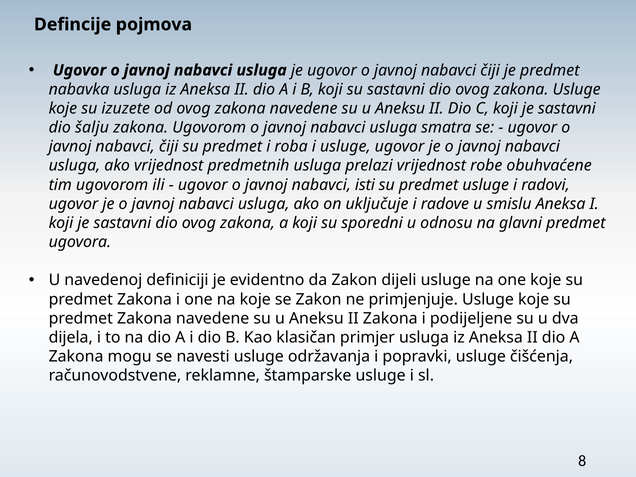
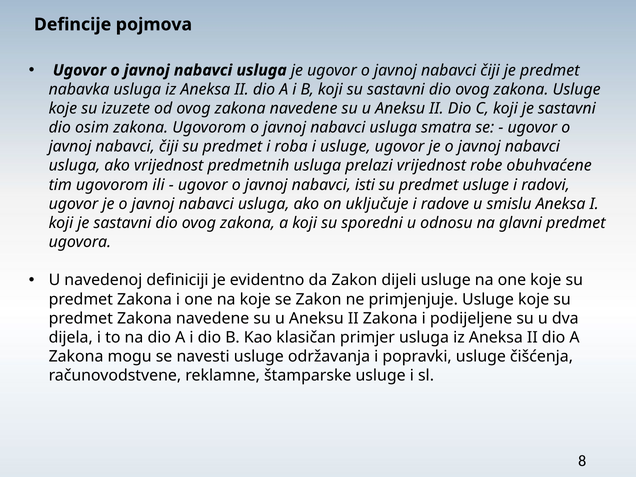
šalju: šalju -> osim
